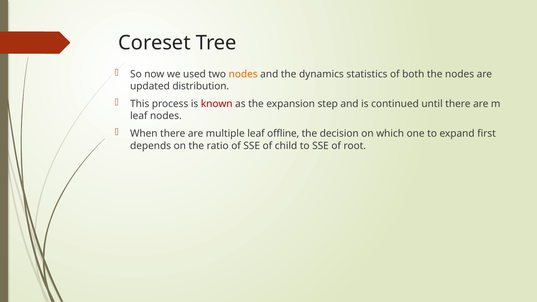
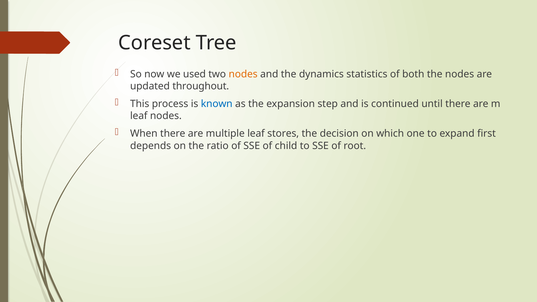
distribution: distribution -> throughout
known colour: red -> blue
offline: offline -> stores
